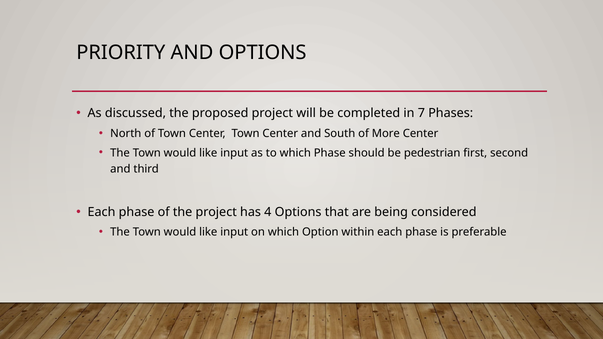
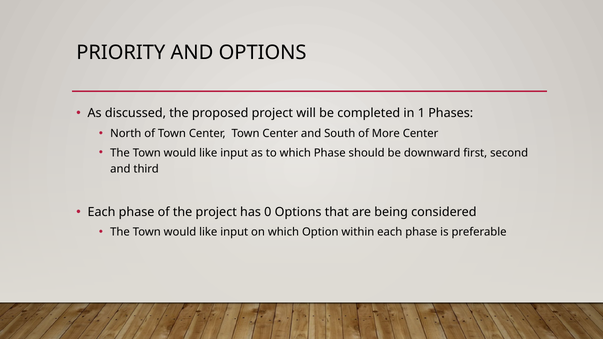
7: 7 -> 1
pedestrian: pedestrian -> downward
4: 4 -> 0
